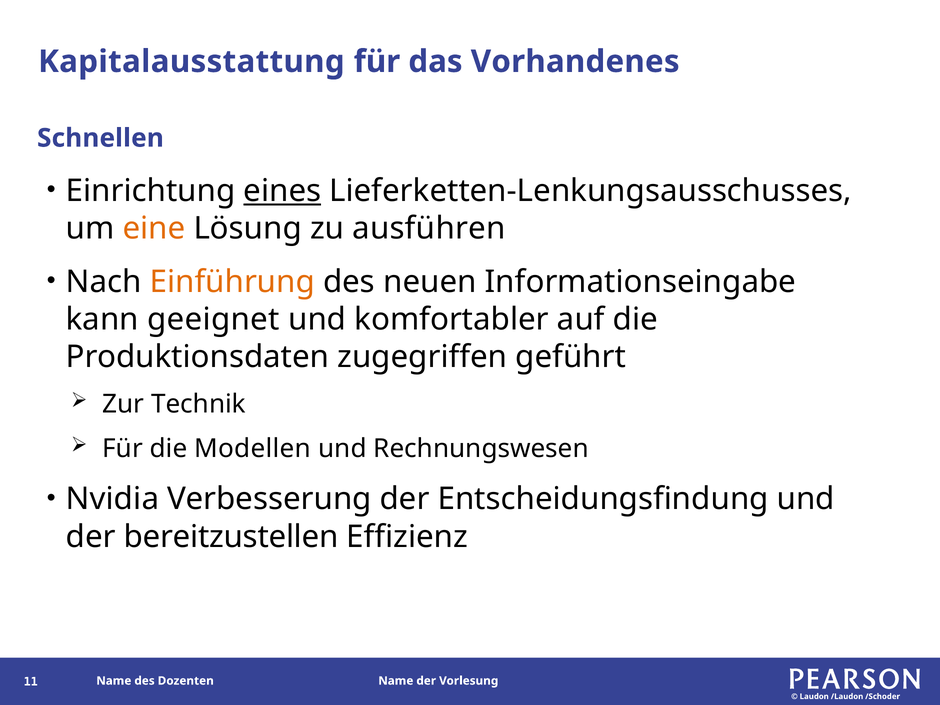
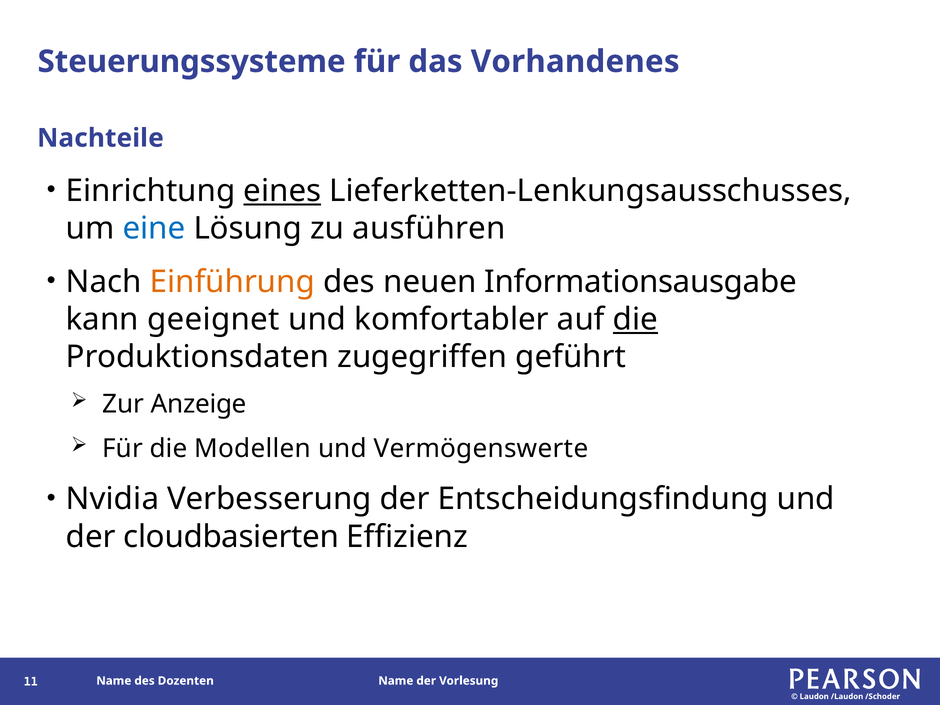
Kapitalausstattung: Kapitalausstattung -> Steuerungssysteme
Schnellen: Schnellen -> Nachteile
eine colour: orange -> blue
Informationseingabe: Informationseingabe -> Informationsausgabe
die at (635, 319) underline: none -> present
Technik: Technik -> Anzeige
Rechnungswesen: Rechnungswesen -> Vermögenswerte
bereitzustellen: bereitzustellen -> cloudbasierten
